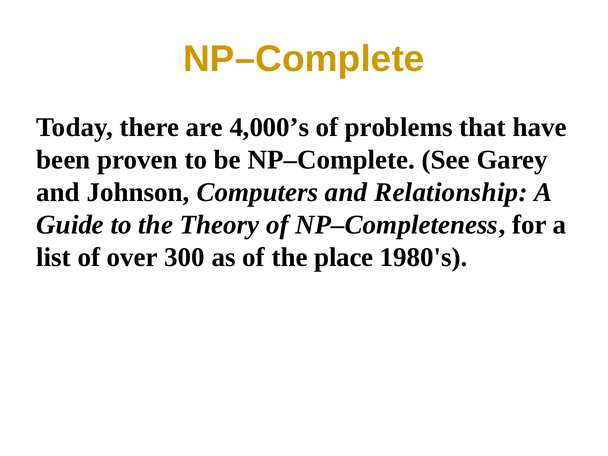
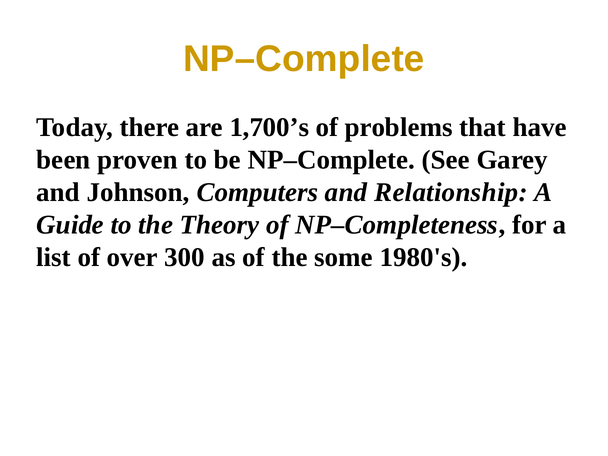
4,000’s: 4,000’s -> 1,700’s
place: place -> some
